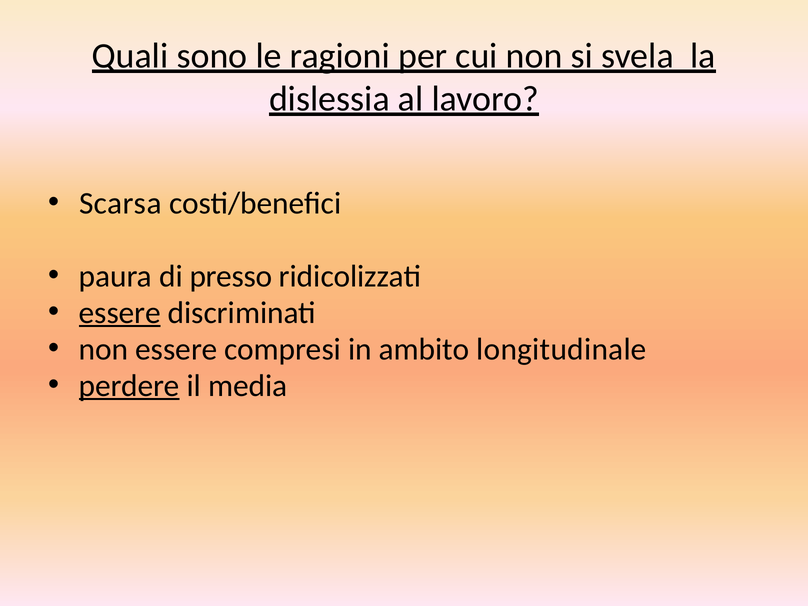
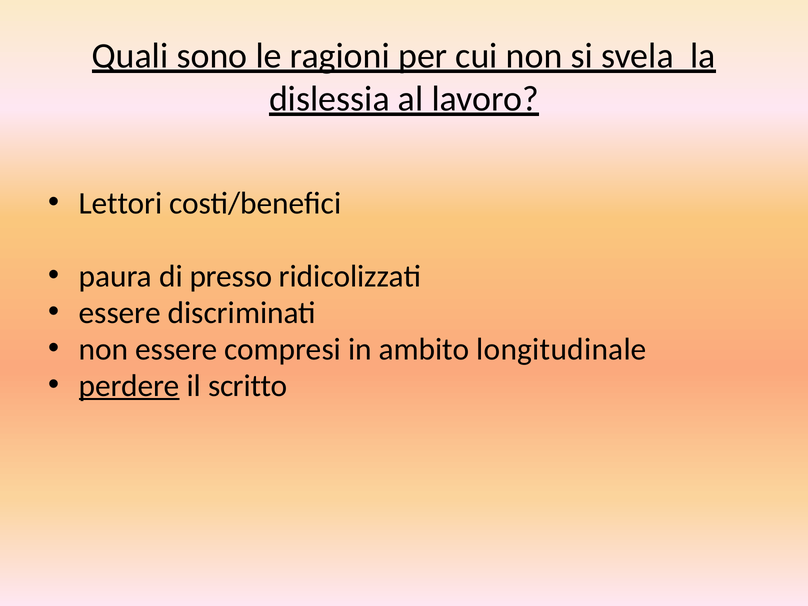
Scarsa: Scarsa -> Lettori
essere at (120, 313) underline: present -> none
media: media -> scritto
